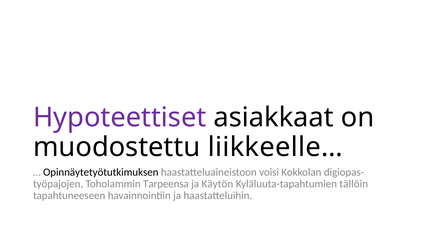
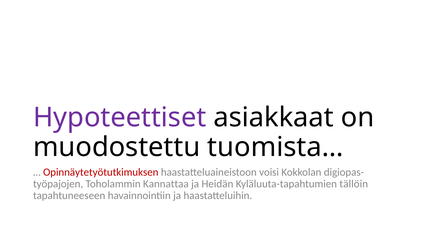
liikkeelle…: liikkeelle… -> tuomista…
Opinnäytetyötutkimuksen colour: black -> red
Tarpeensa: Tarpeensa -> Kannattaa
Käytön: Käytön -> Heidän
